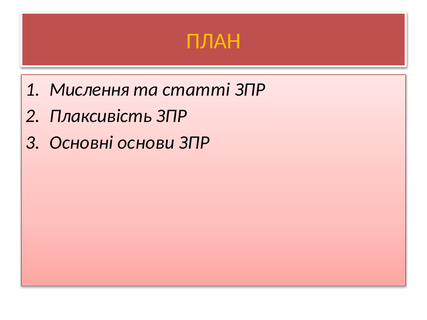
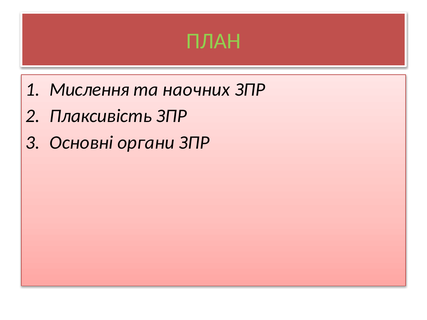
ПЛАН colour: yellow -> light green
статті: статті -> наочних
основи: основи -> органи
